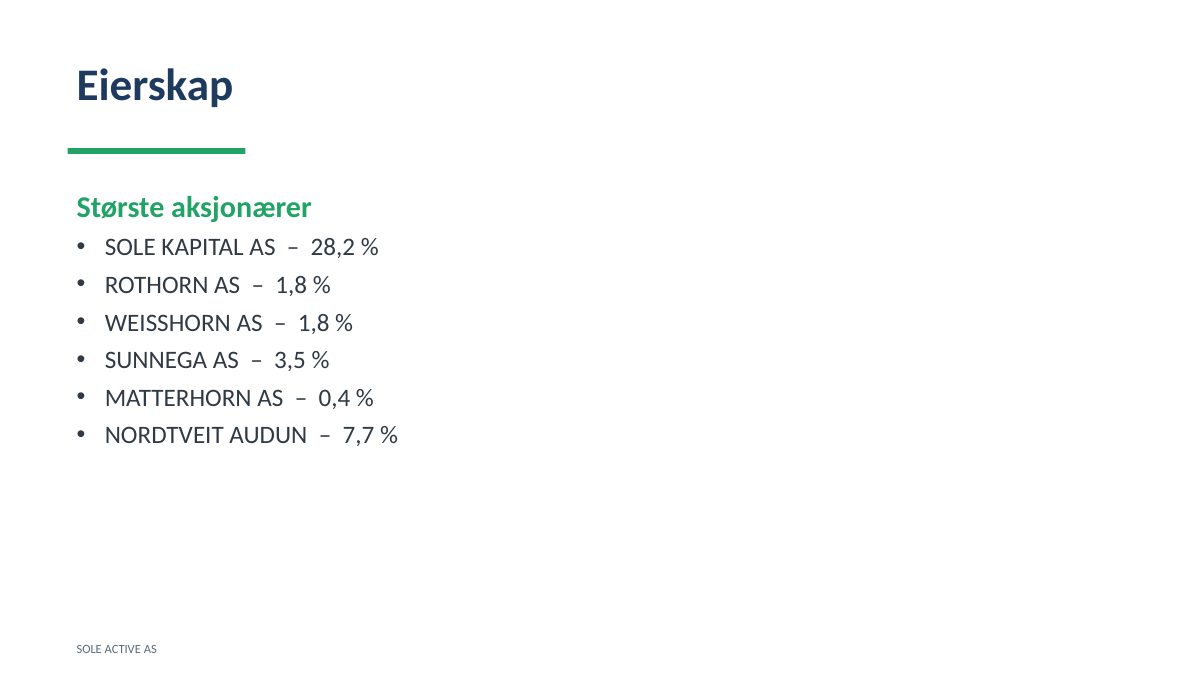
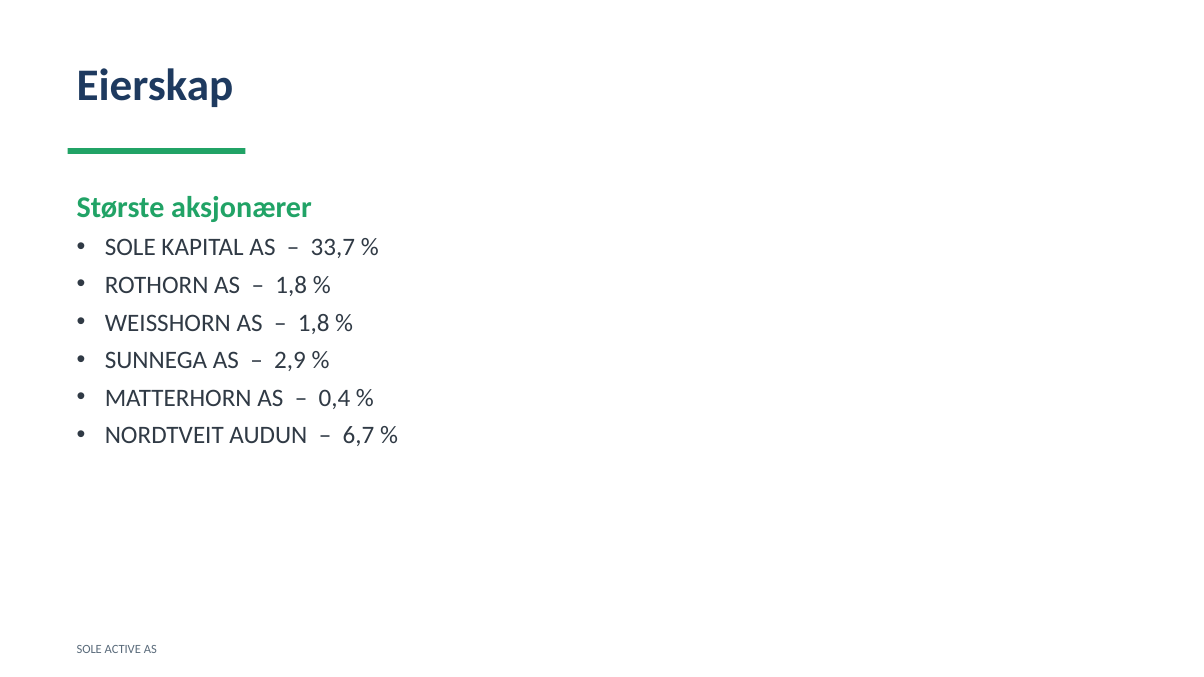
28,2: 28,2 -> 33,7
3,5: 3,5 -> 2,9
7,7: 7,7 -> 6,7
